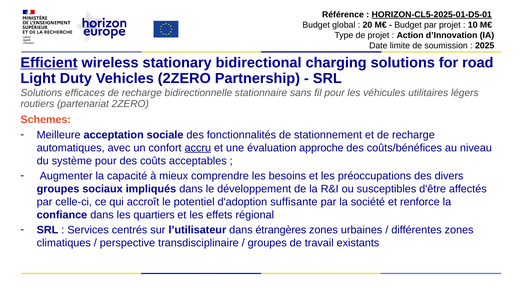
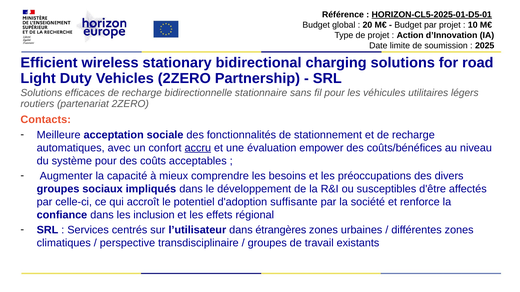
Efficient underline: present -> none
Schemes: Schemes -> Contacts
approche: approche -> empower
quartiers: quartiers -> inclusion
